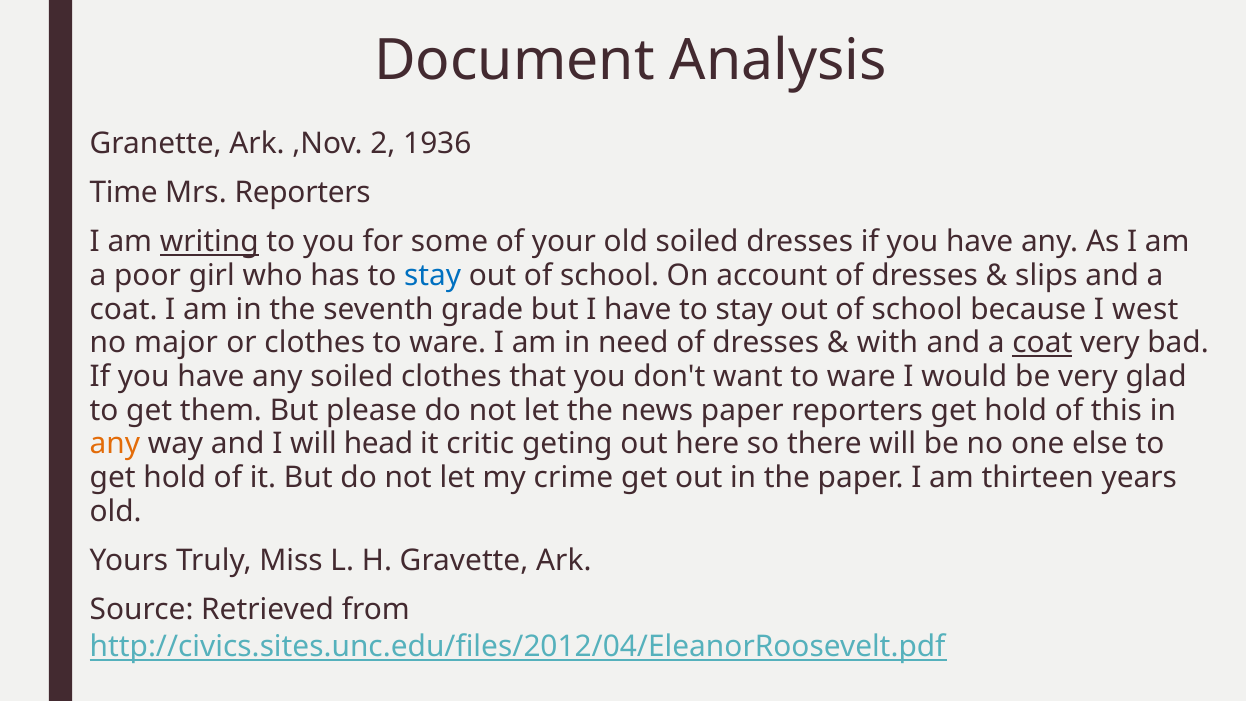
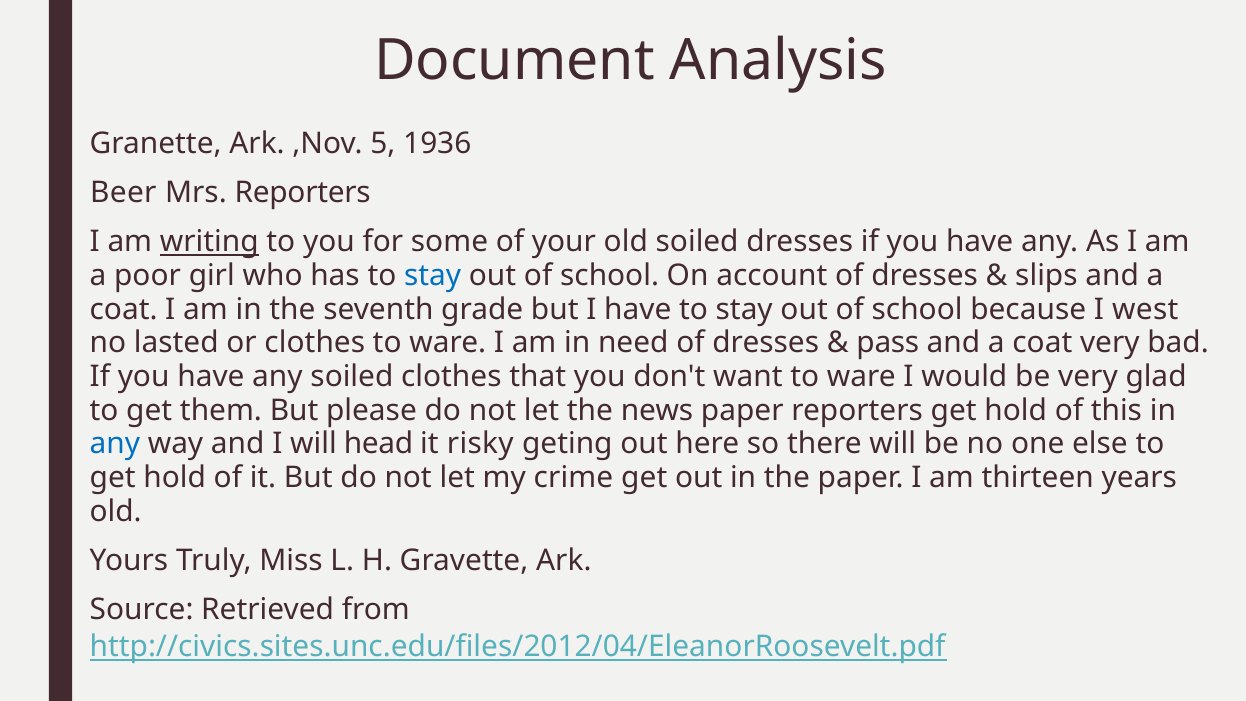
2: 2 -> 5
Time: Time -> Beer
major: major -> lasted
with: with -> pass
coat at (1042, 343) underline: present -> none
any at (115, 444) colour: orange -> blue
critic: critic -> risky
